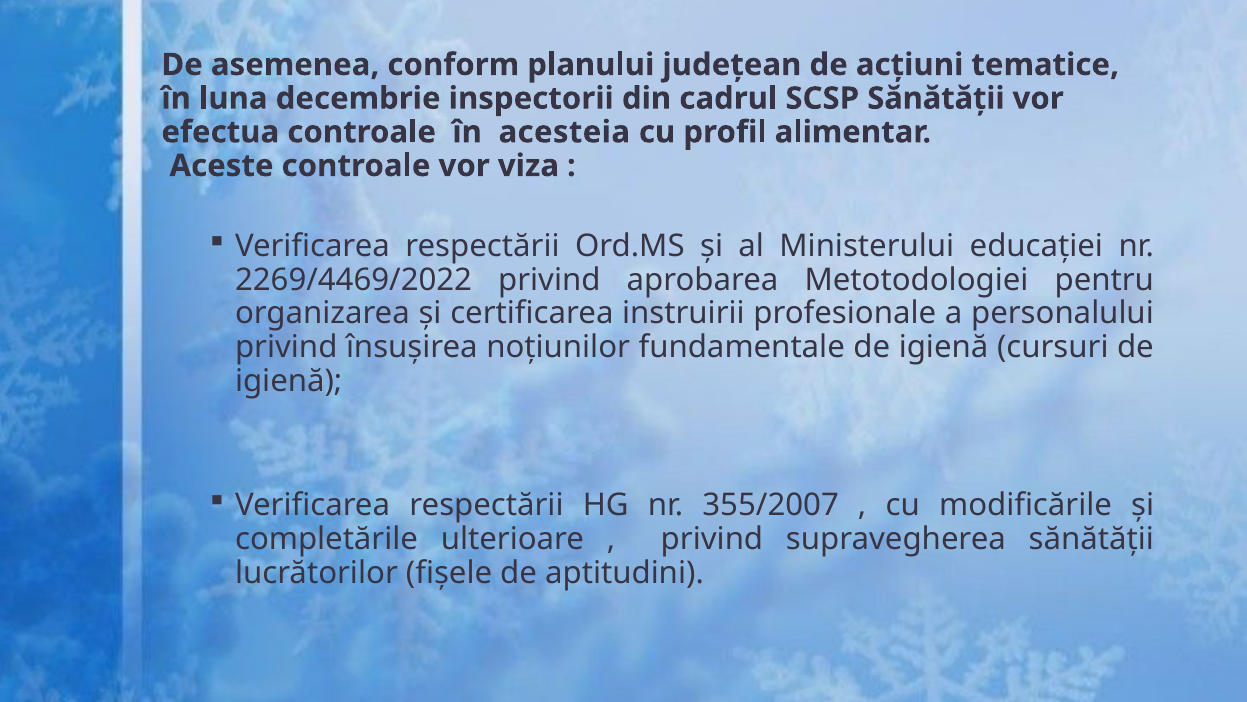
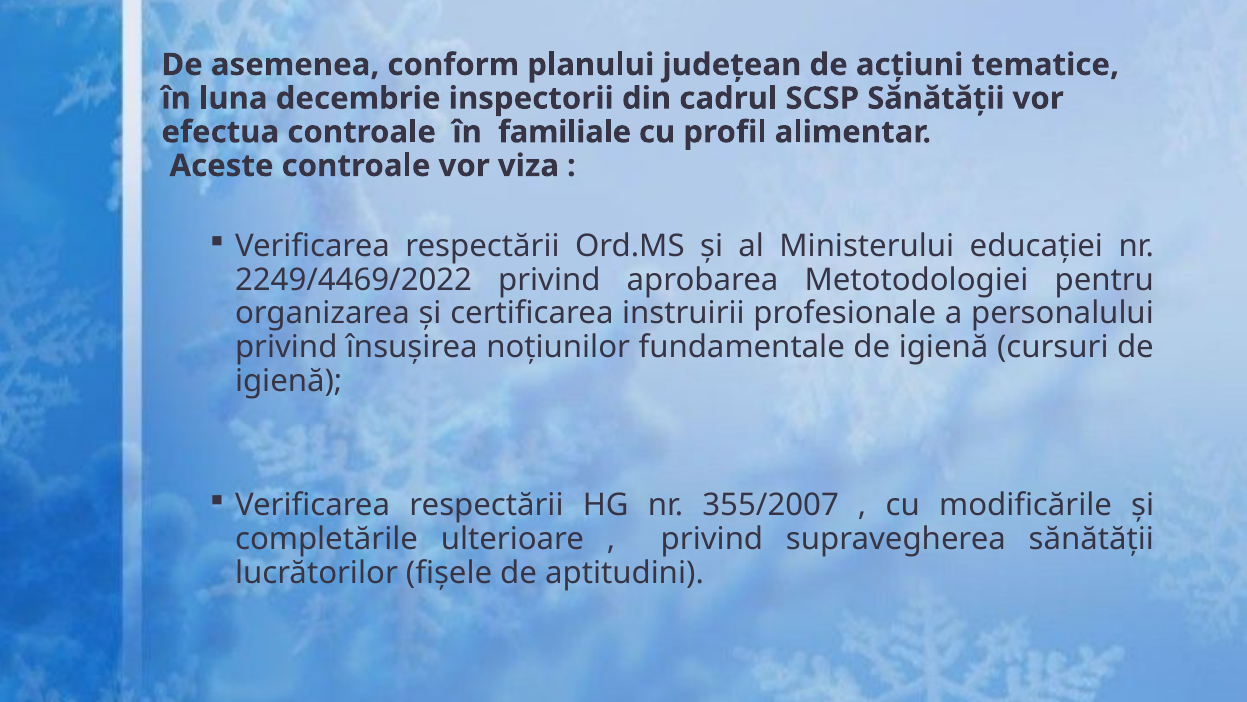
acesteia: acesteia -> familiale
2269/4469/2022: 2269/4469/2022 -> 2249/4469/2022
